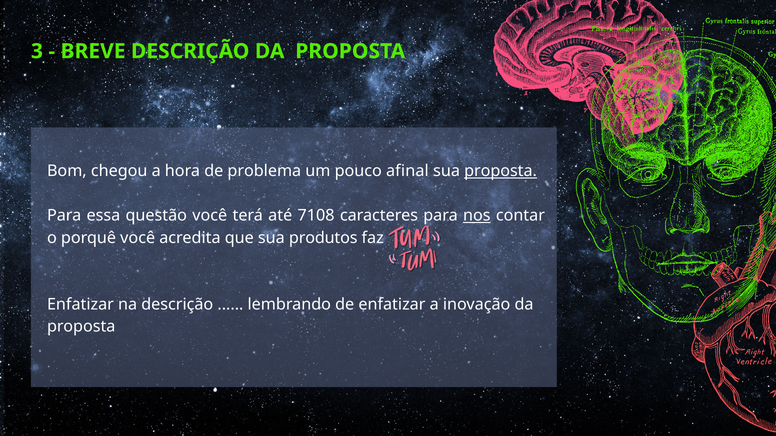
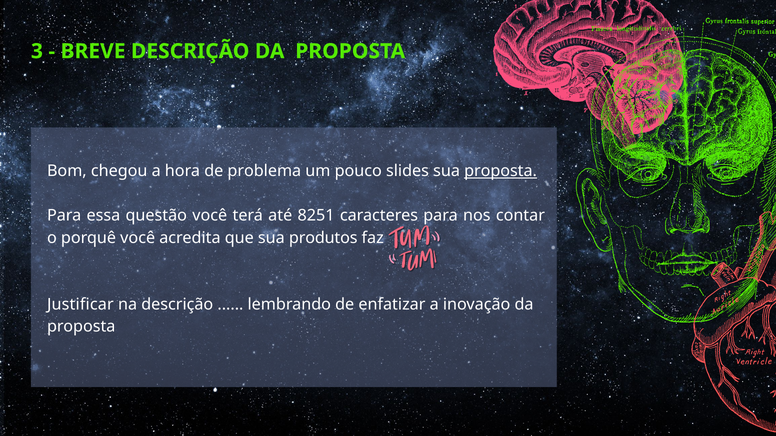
afinal: afinal -> slides
7108: 7108 -> 8251
nos underline: present -> none
Enfatizar at (80, 305): Enfatizar -> Justificar
